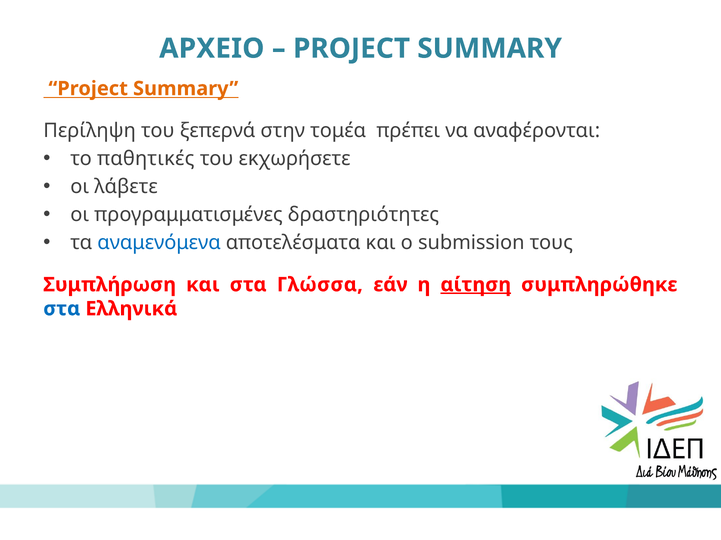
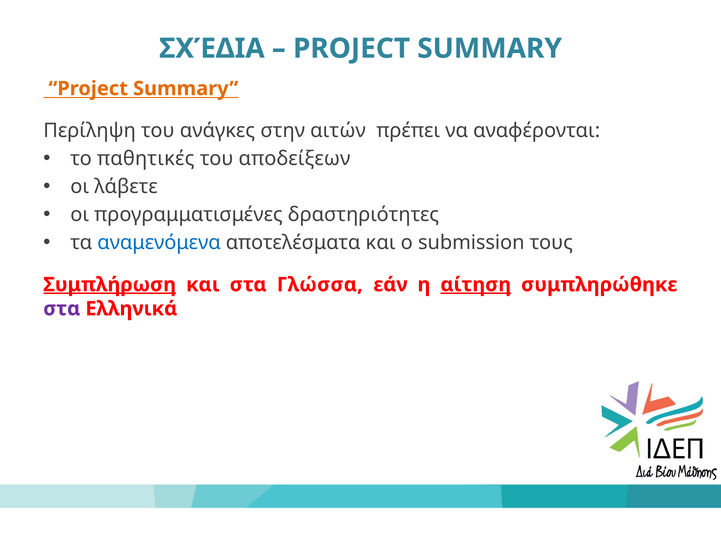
ΑΡΧΕΙΟ: ΑΡΧΕΙΟ -> ΣΧΈΔΙΑ
ξεπερνά: ξεπερνά -> ανάγκες
τομέα: τομέα -> αιτών
εκχωρήσετε: εκχωρήσετε -> αποδείξεων
Συμπλήρωση underline: none -> present
στα at (62, 309) colour: blue -> purple
